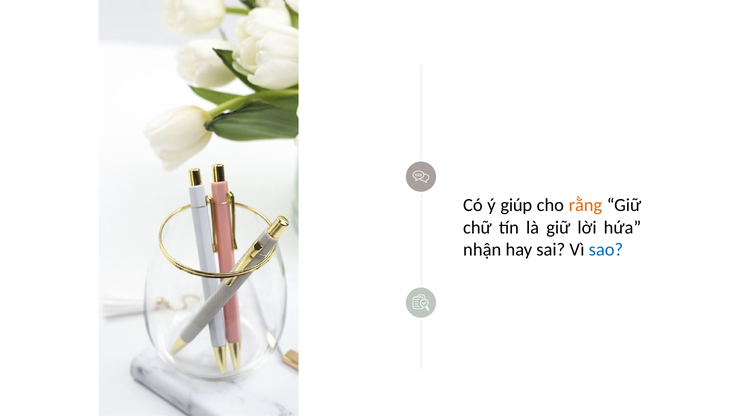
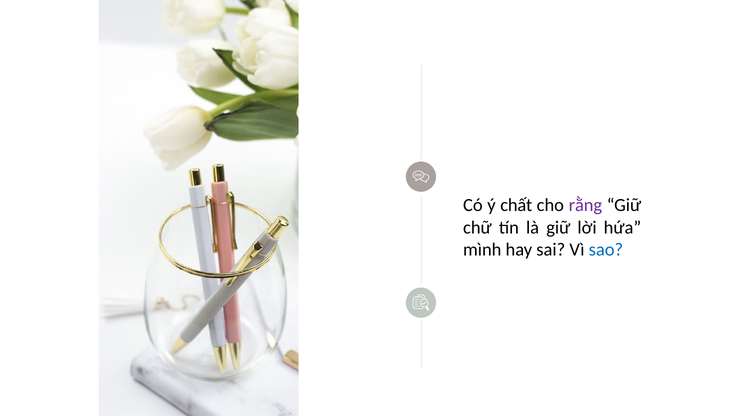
giúp: giúp -> chất
rằng colour: orange -> purple
nhận: nhận -> mình
